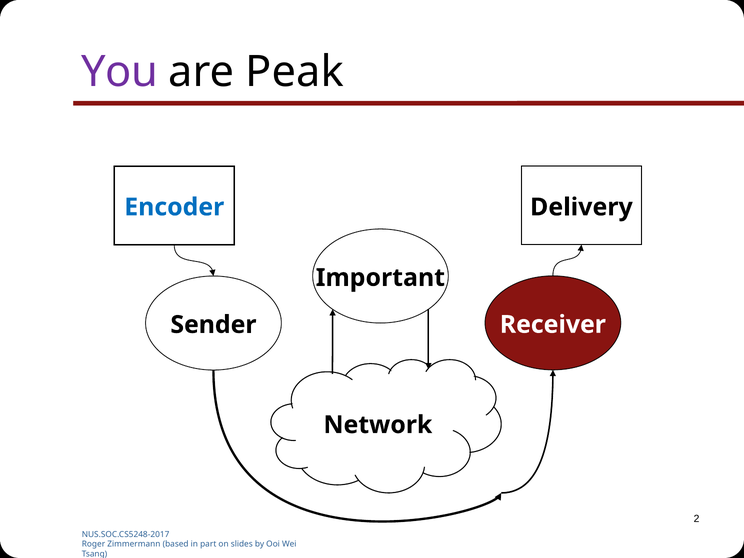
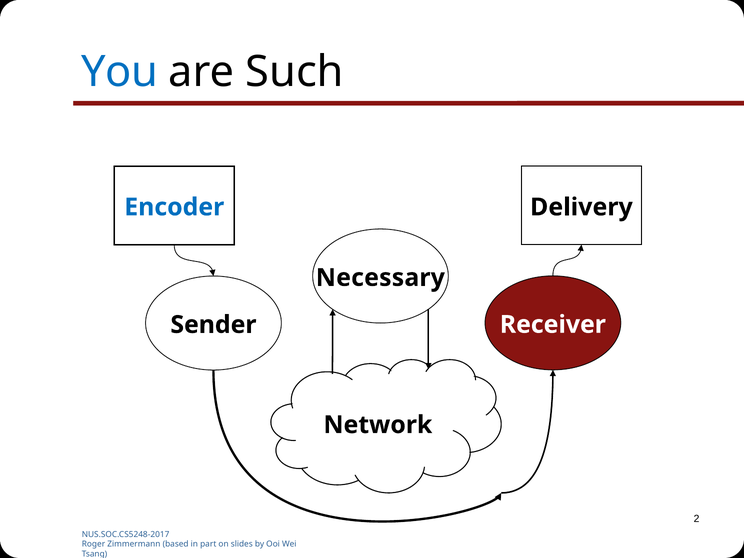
You colour: purple -> blue
Peak: Peak -> Such
Important: Important -> Necessary
